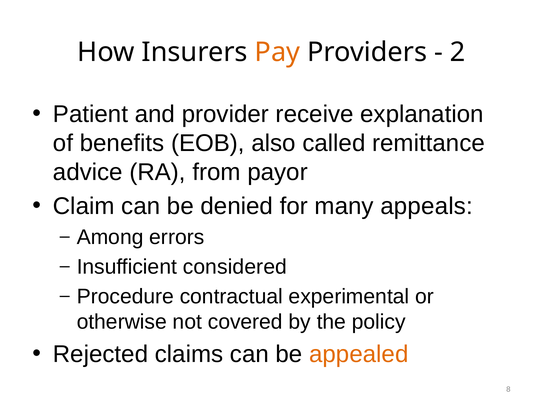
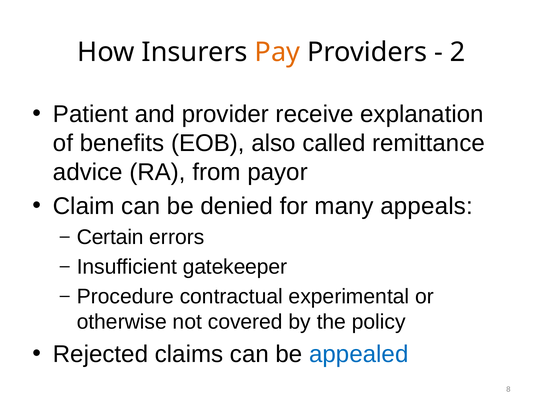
Among: Among -> Certain
considered: considered -> gatekeeper
appealed colour: orange -> blue
